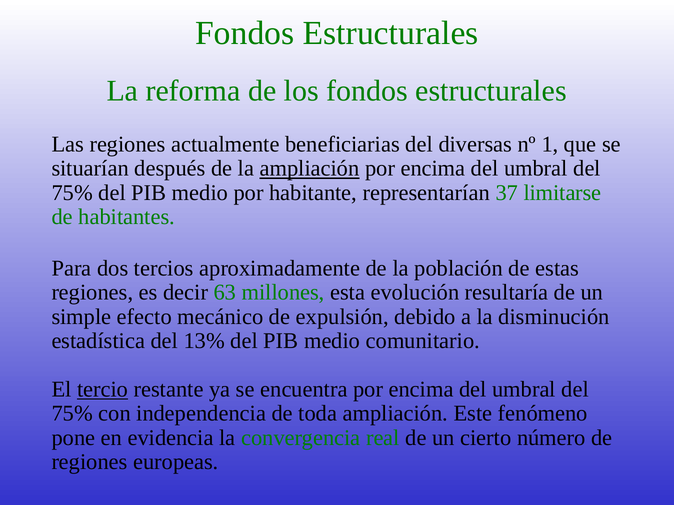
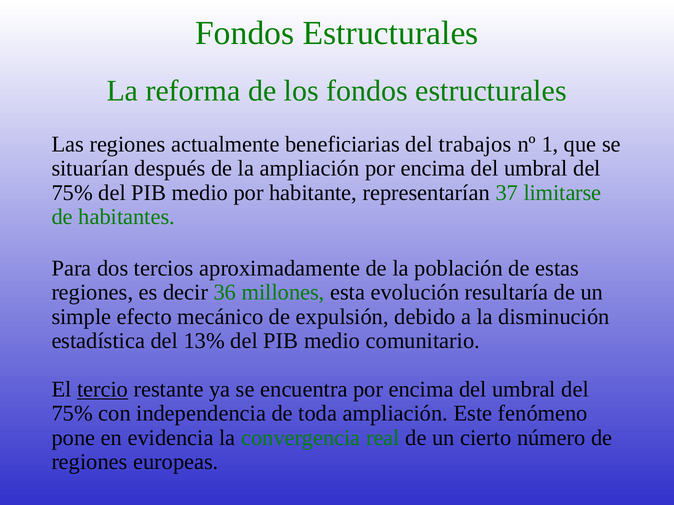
diversas: diversas -> trabajos
ampliación at (310, 169) underline: present -> none
63: 63 -> 36
